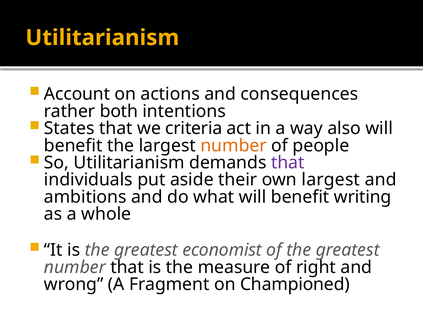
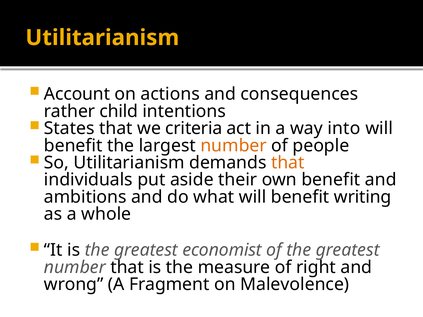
both: both -> child
also: also -> into
that at (288, 163) colour: purple -> orange
own largest: largest -> benefit
Championed: Championed -> Malevolence
